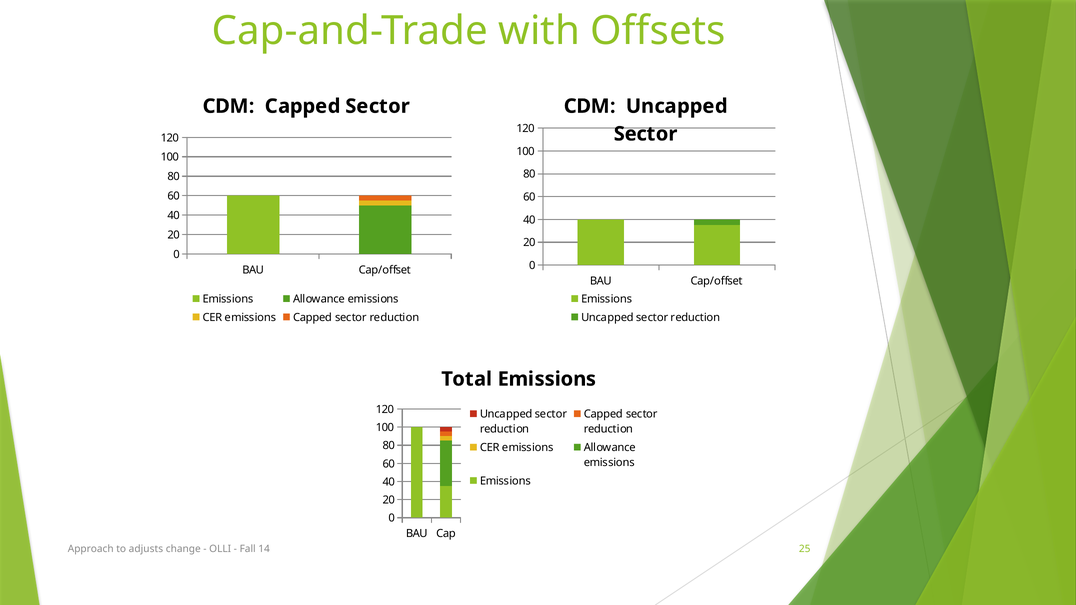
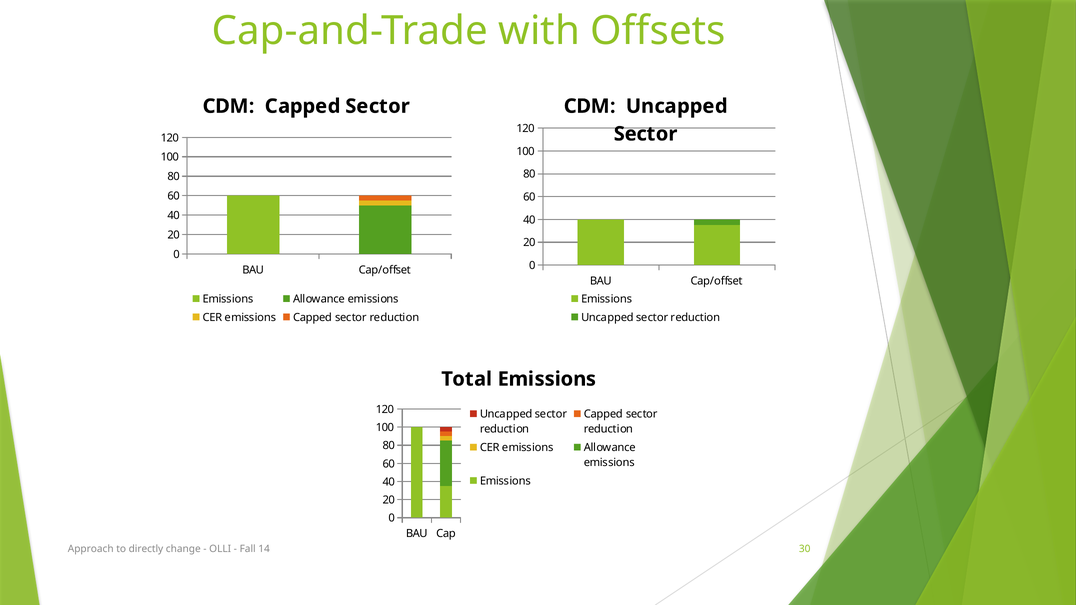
adjusts: adjusts -> directly
25: 25 -> 30
